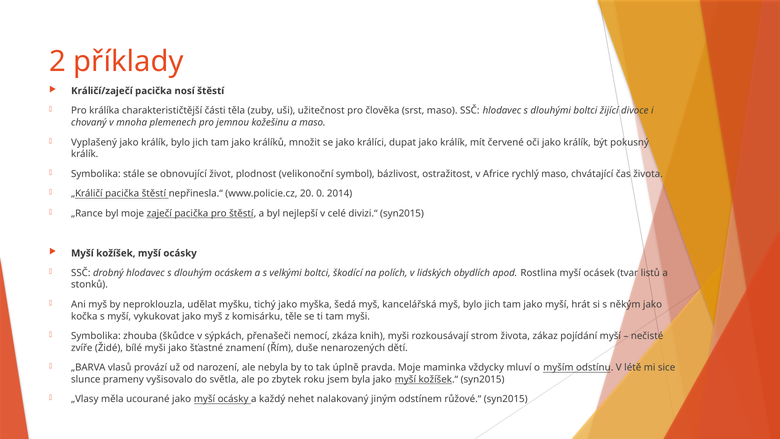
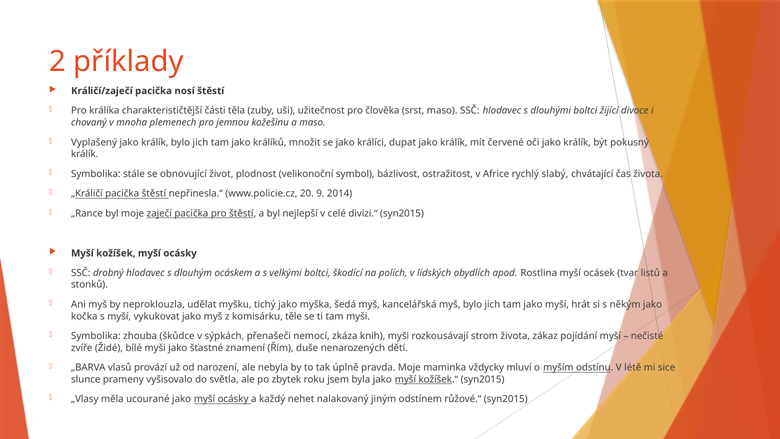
rychlý maso: maso -> slabý
0: 0 -> 9
